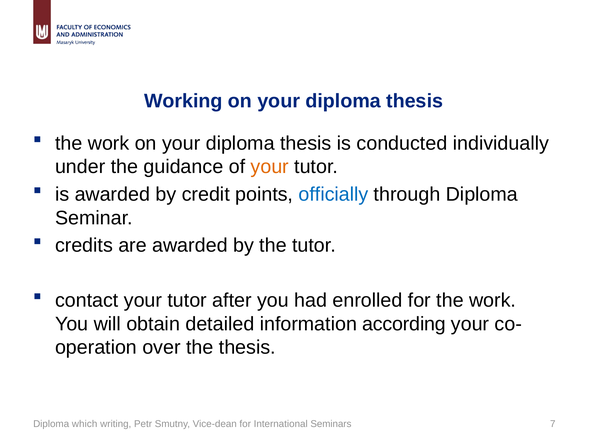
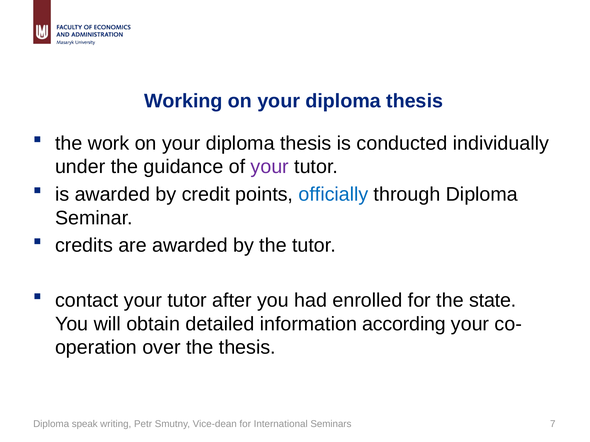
your at (270, 167) colour: orange -> purple
for the work: work -> state
which: which -> speak
